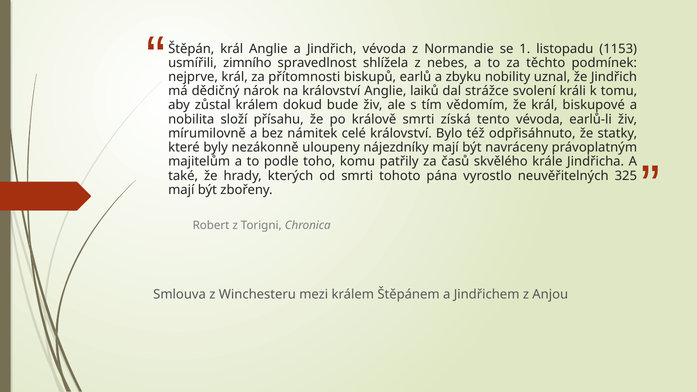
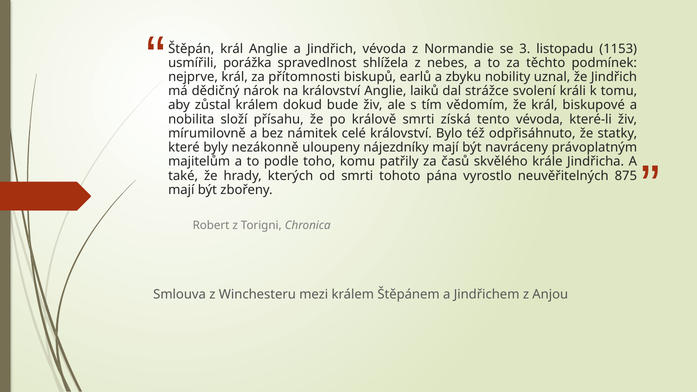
1: 1 -> 3
zimního: zimního -> porážka
earlů-li: earlů-li -> které-li
325: 325 -> 875
